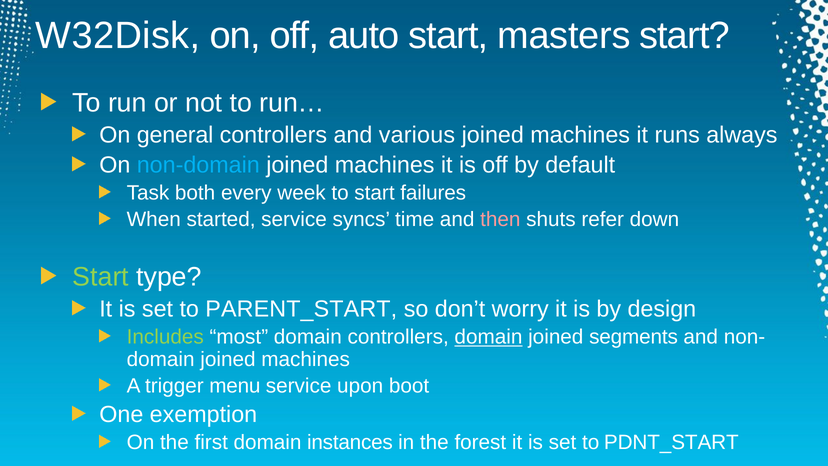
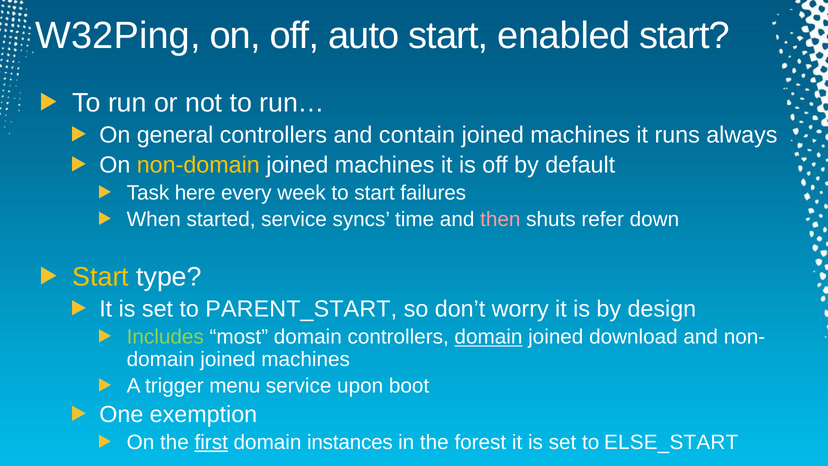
W32Disk: W32Disk -> W32Ping
masters: masters -> enabled
various: various -> contain
non-domain colour: light blue -> yellow
both: both -> here
Start at (101, 277) colour: light green -> yellow
segments: segments -> download
first underline: none -> present
PDNT_START: PDNT_START -> ELSE_START
